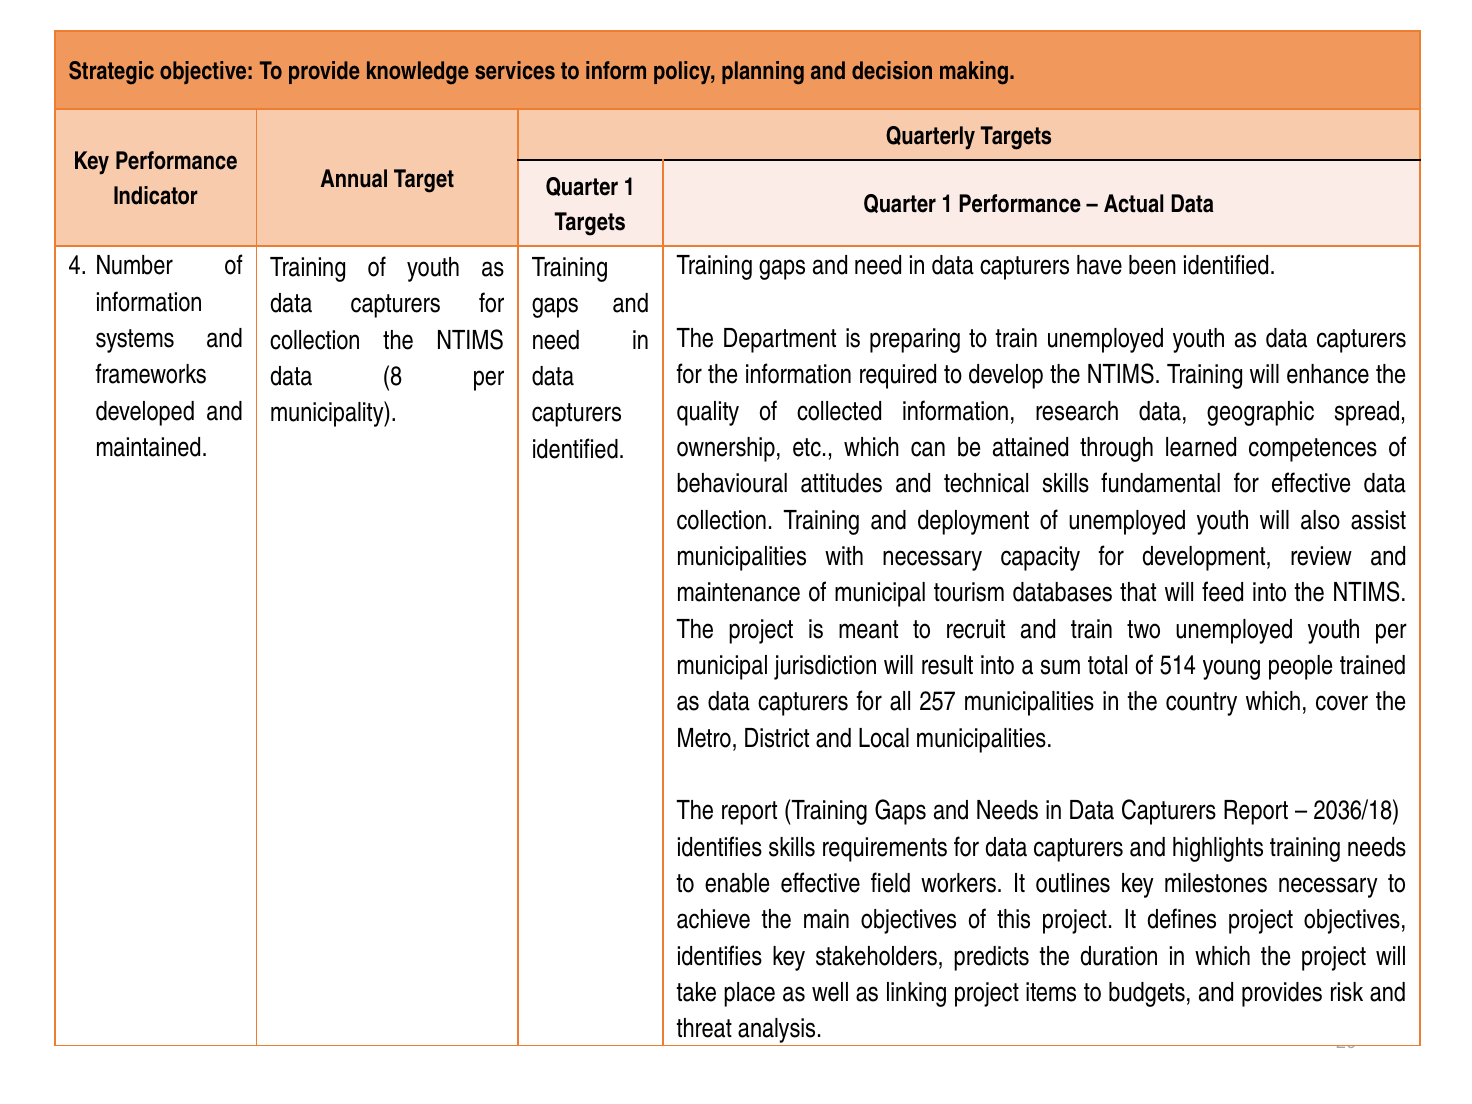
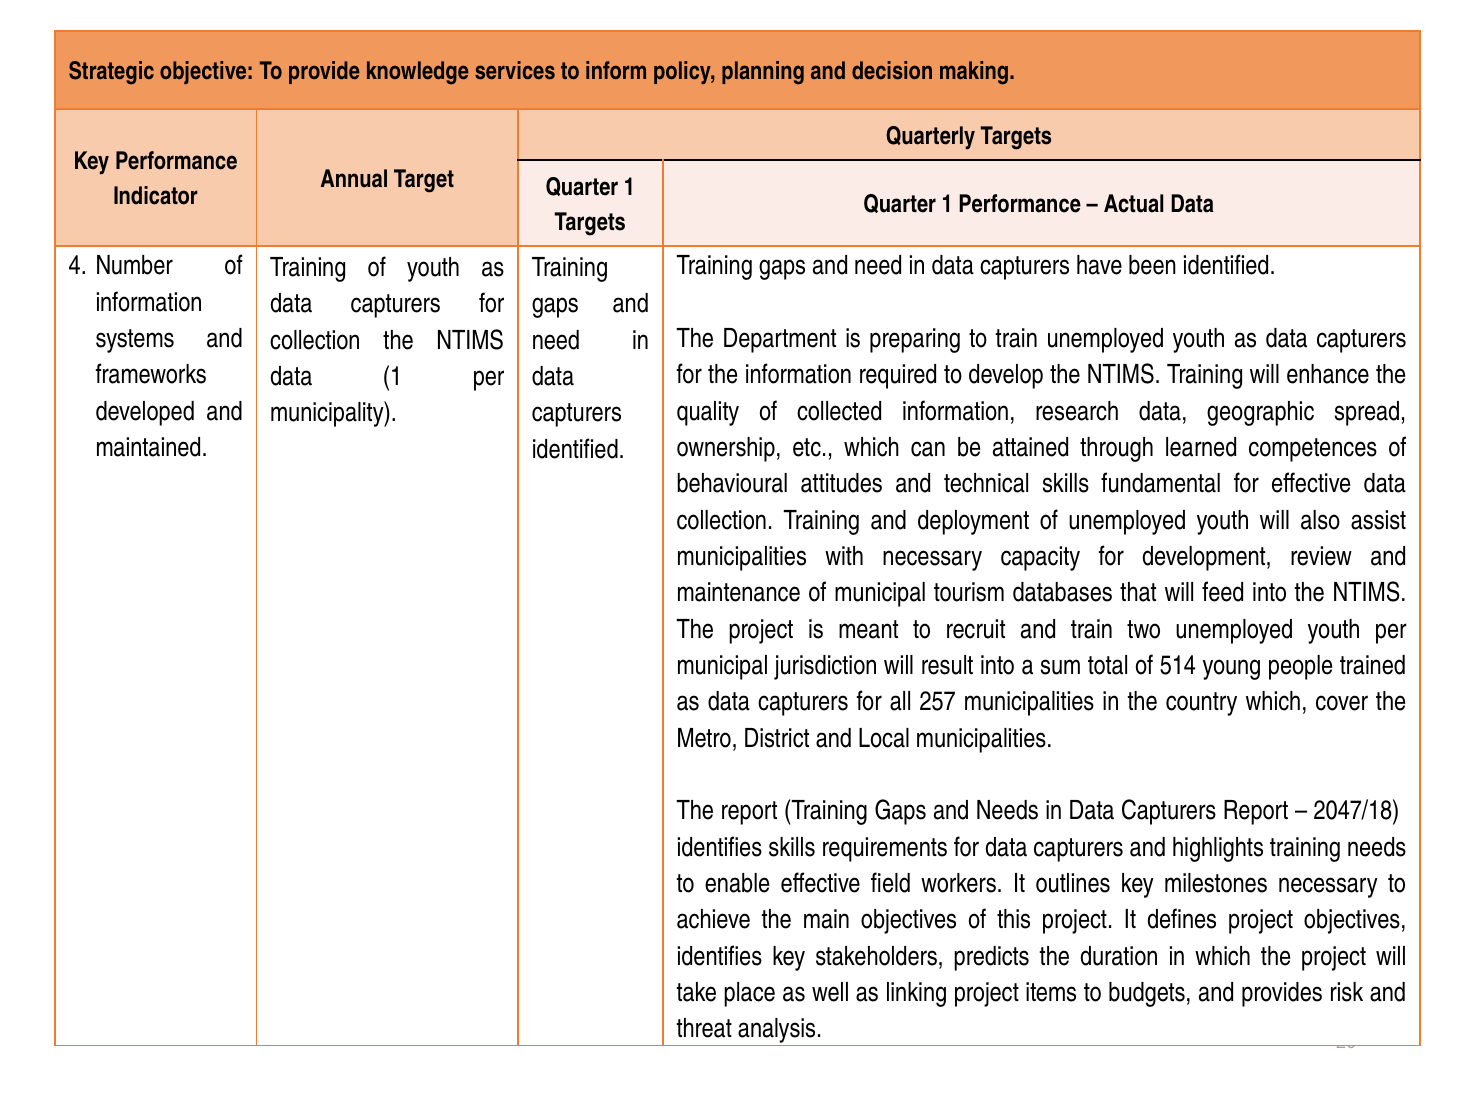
data 8: 8 -> 1
2036/18: 2036/18 -> 2047/18
